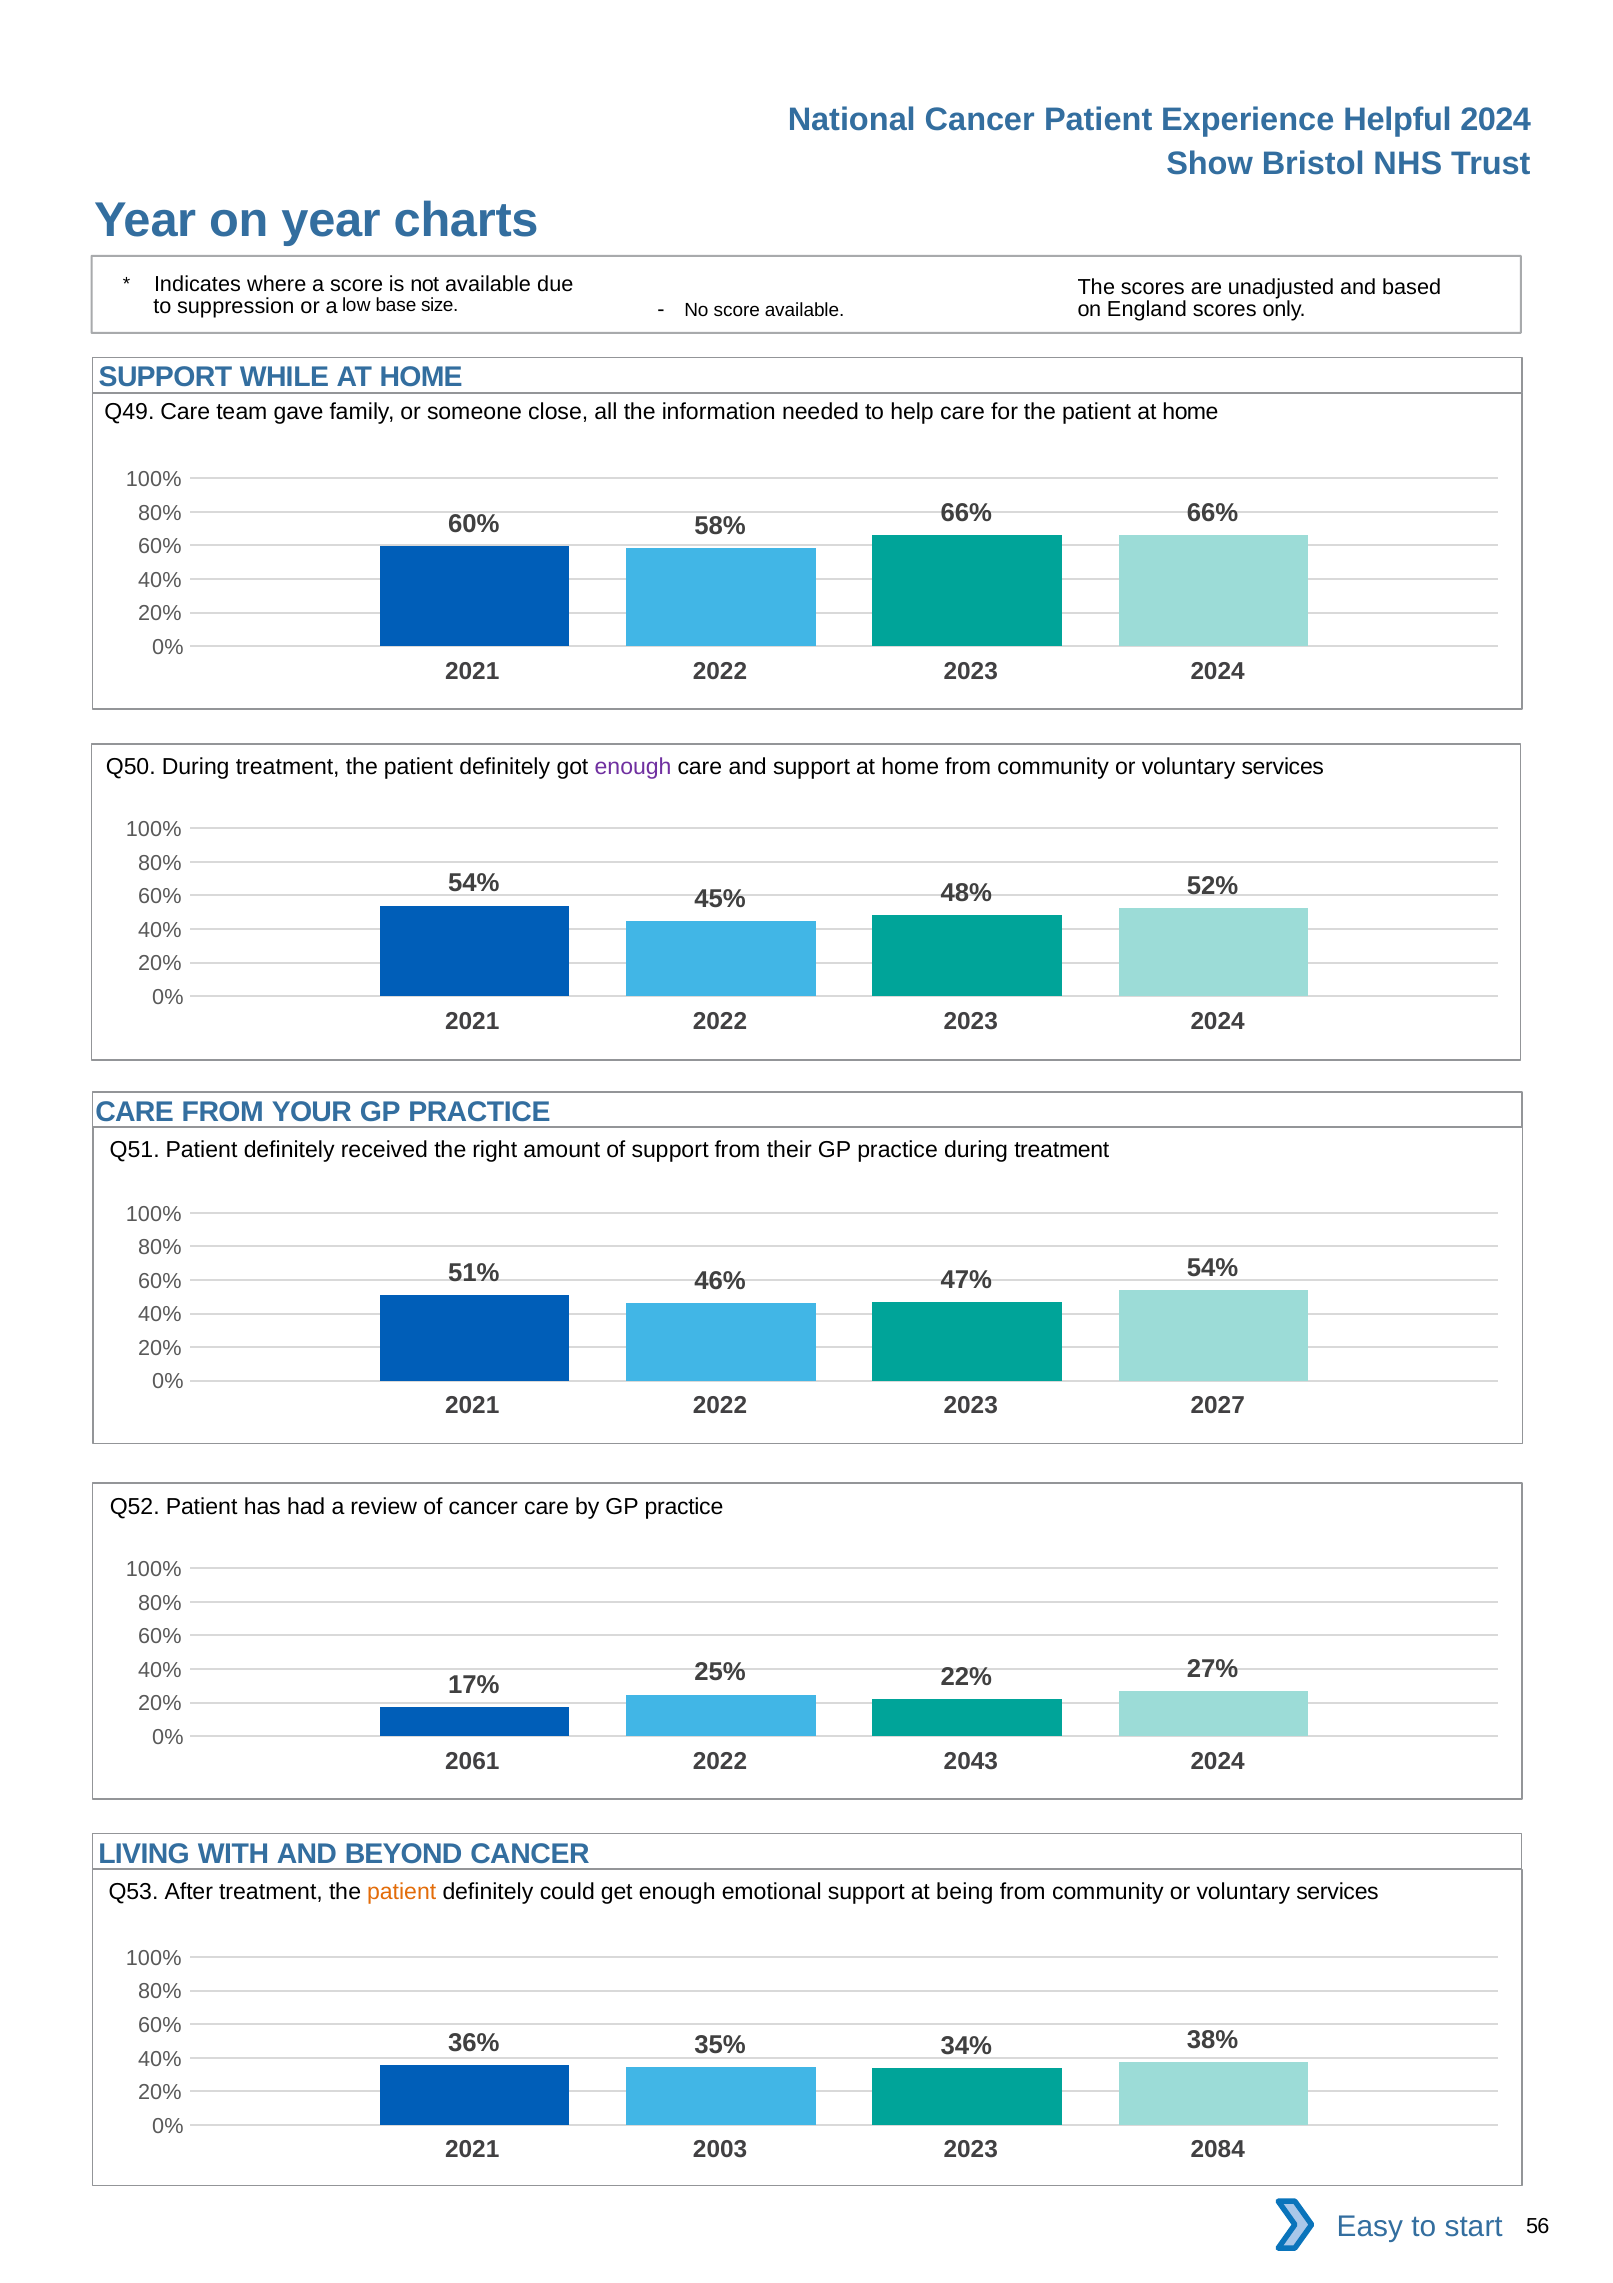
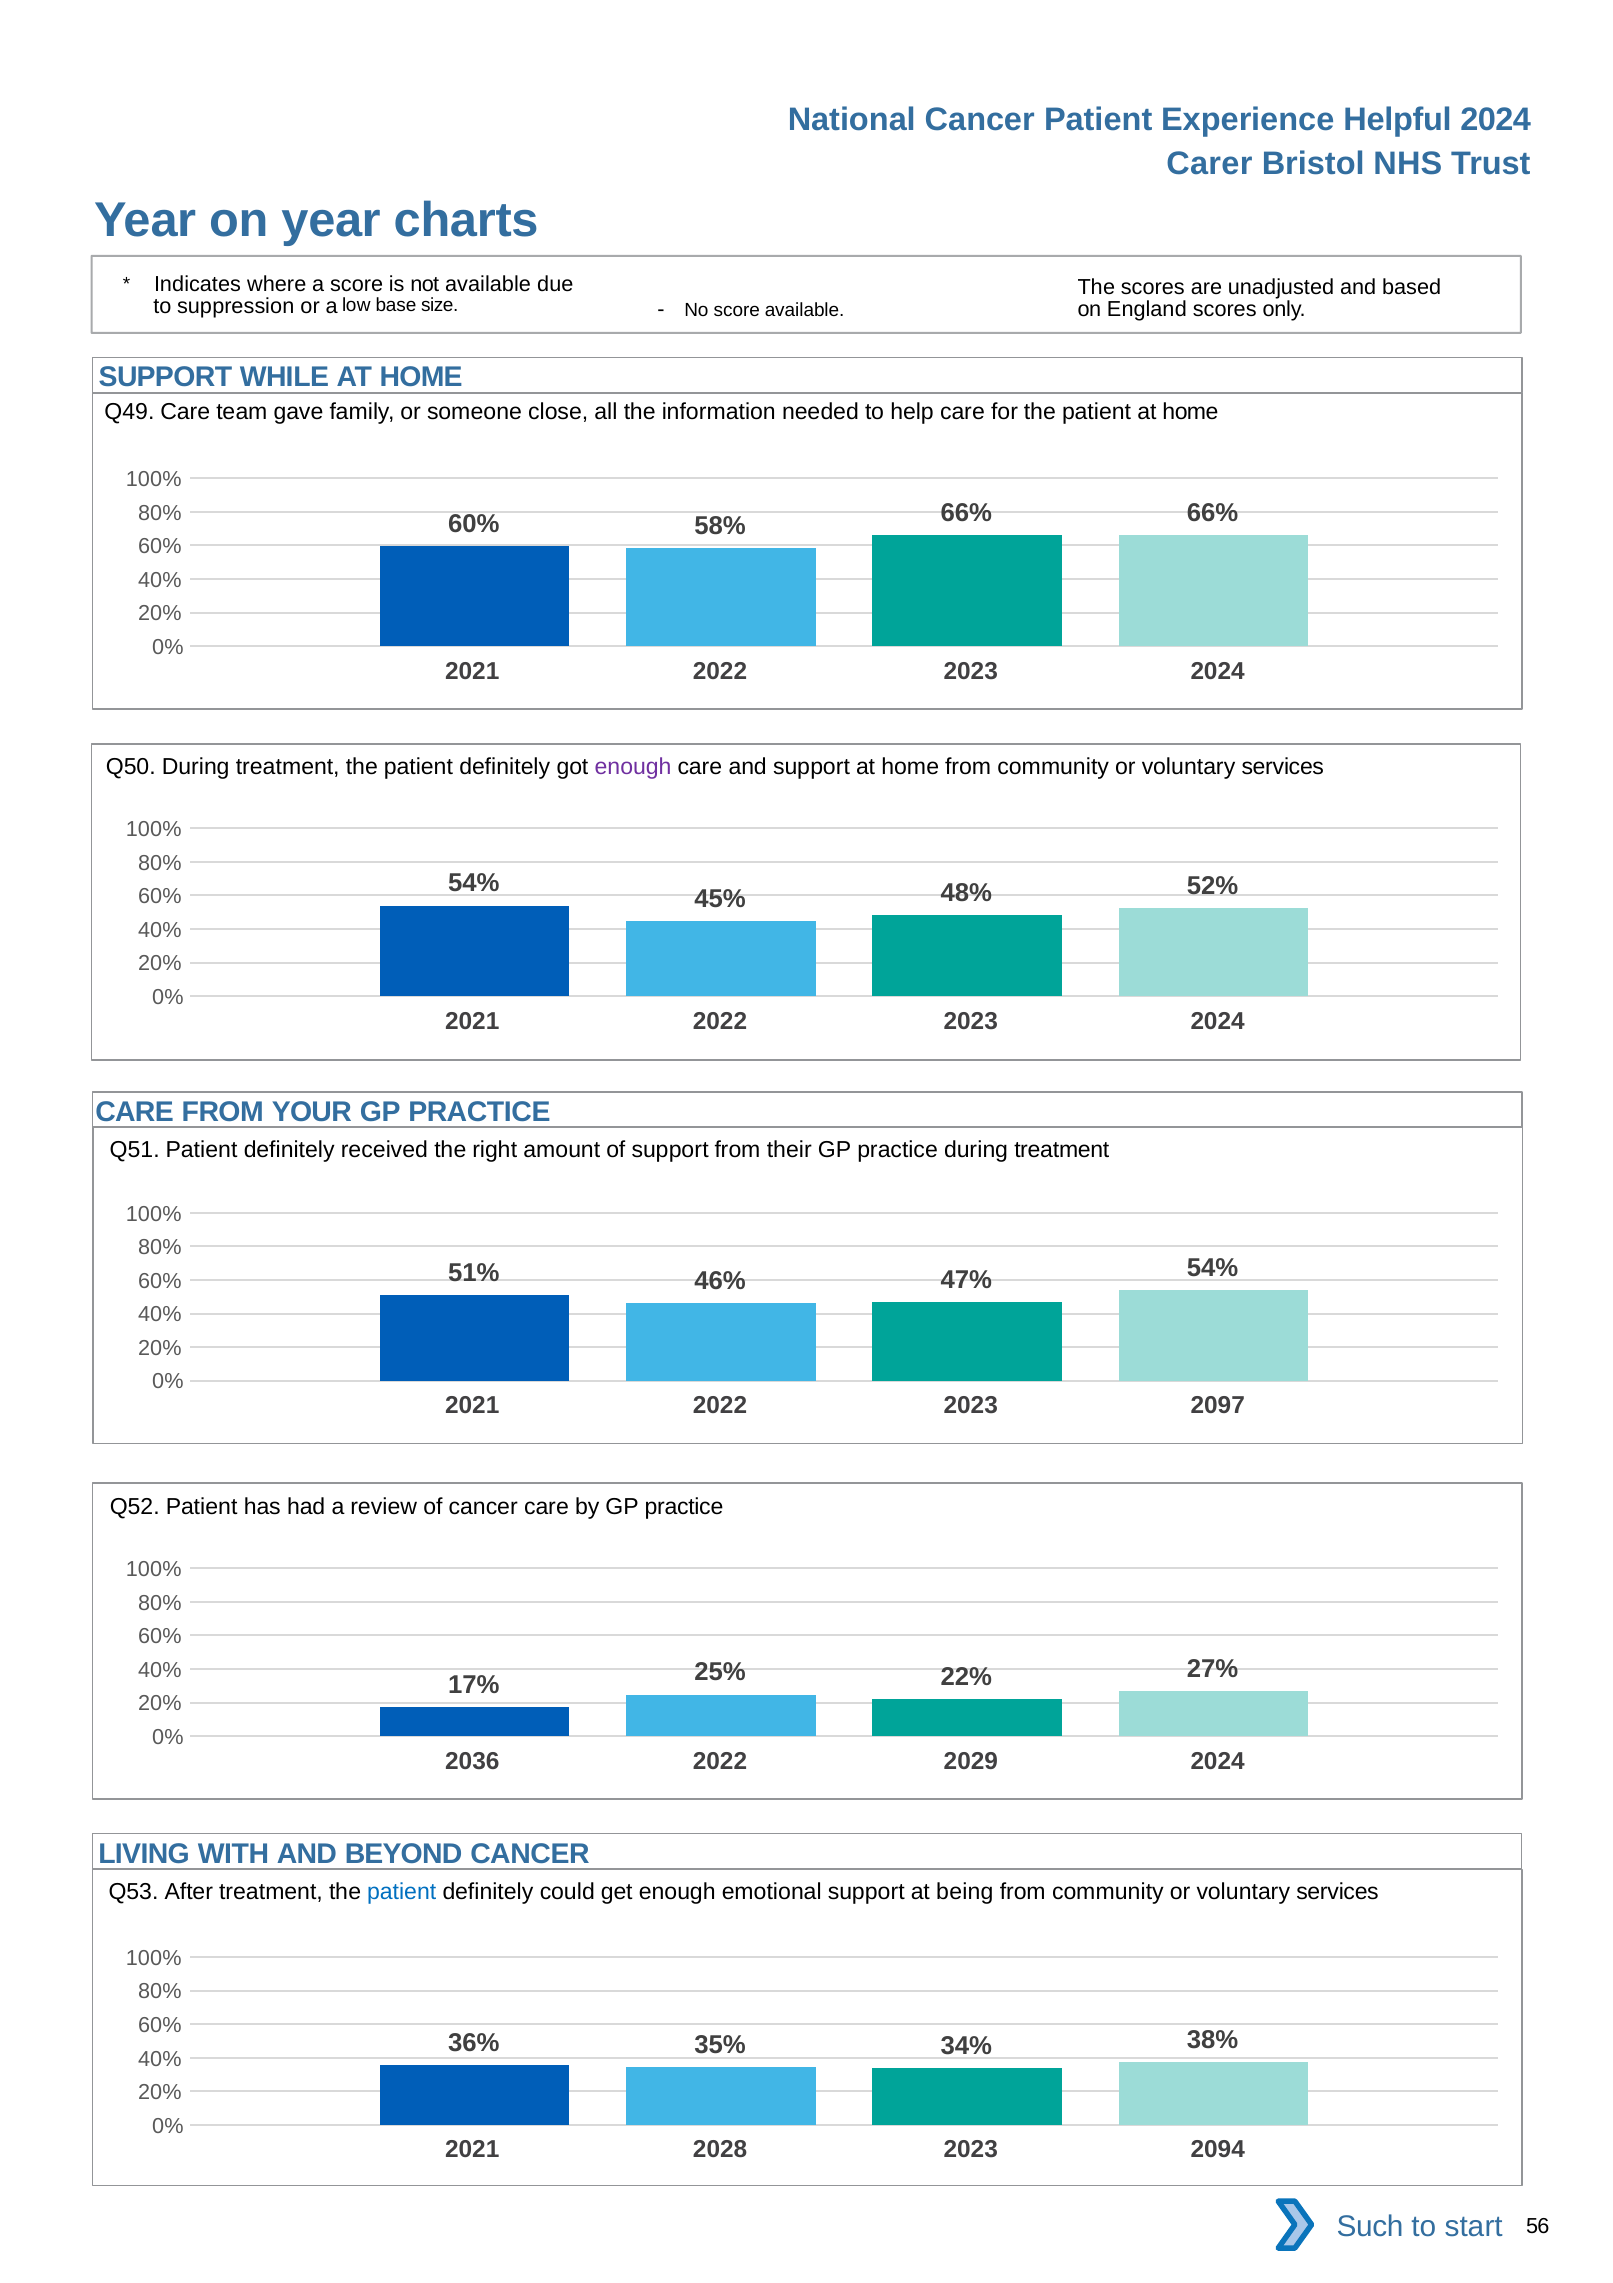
Show: Show -> Carer
2027: 2027 -> 2097
2061: 2061 -> 2036
2043: 2043 -> 2029
patient at (402, 1892) colour: orange -> blue
2003: 2003 -> 2028
2084: 2084 -> 2094
Easy: Easy -> Such
